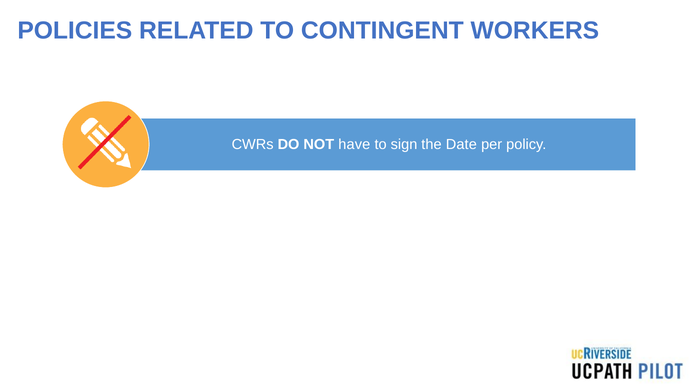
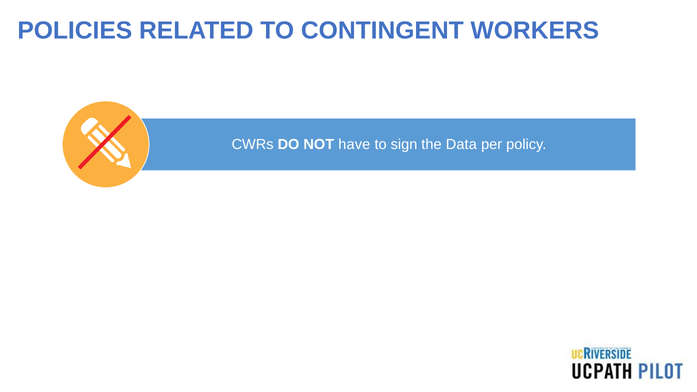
Date: Date -> Data
